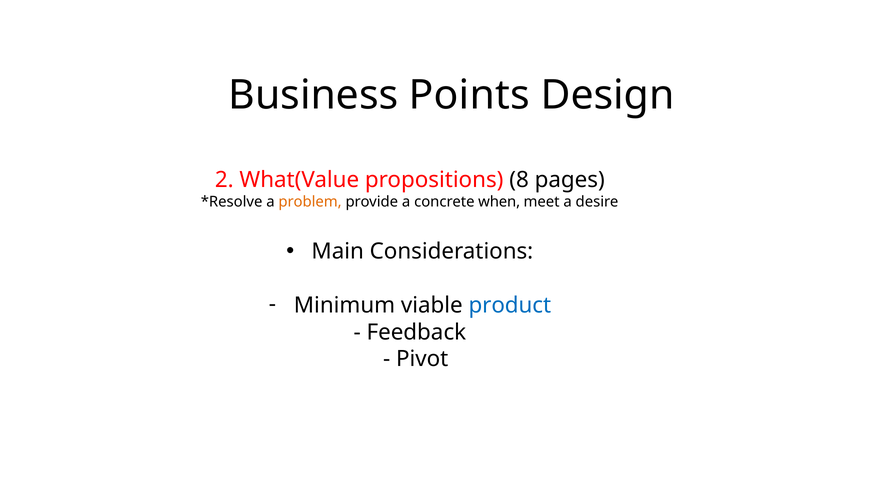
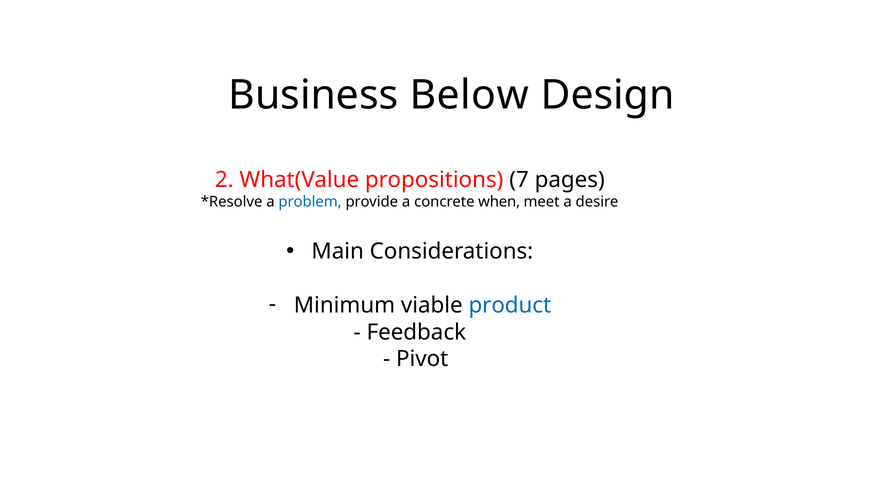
Points: Points -> Below
8: 8 -> 7
problem colour: orange -> blue
